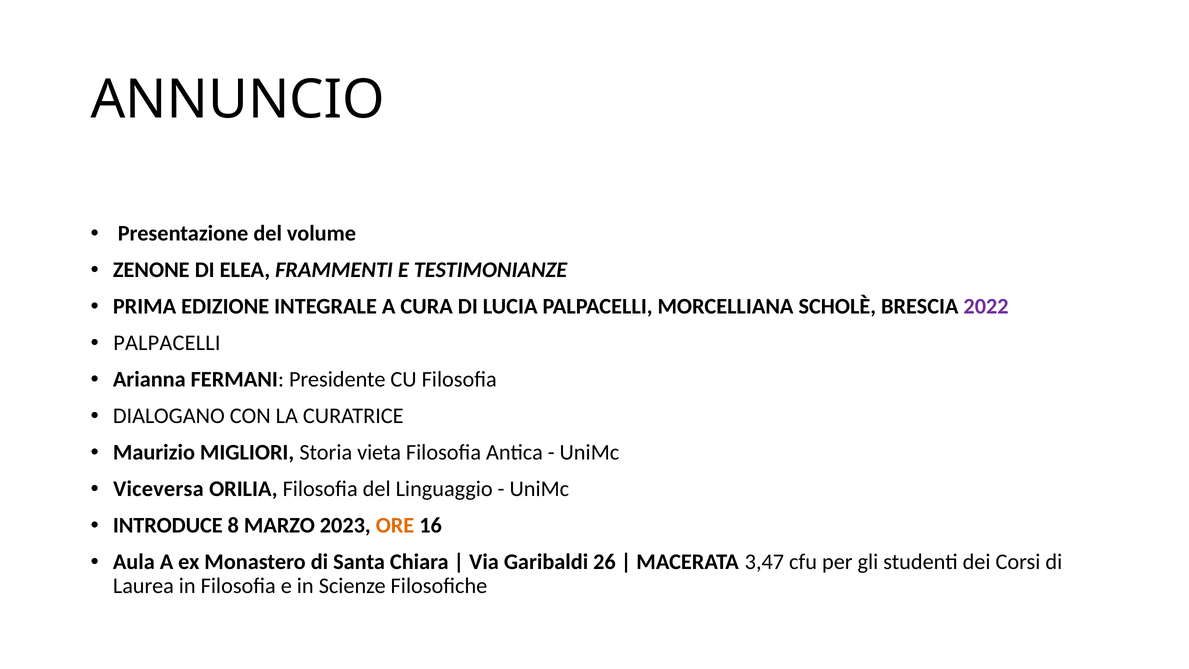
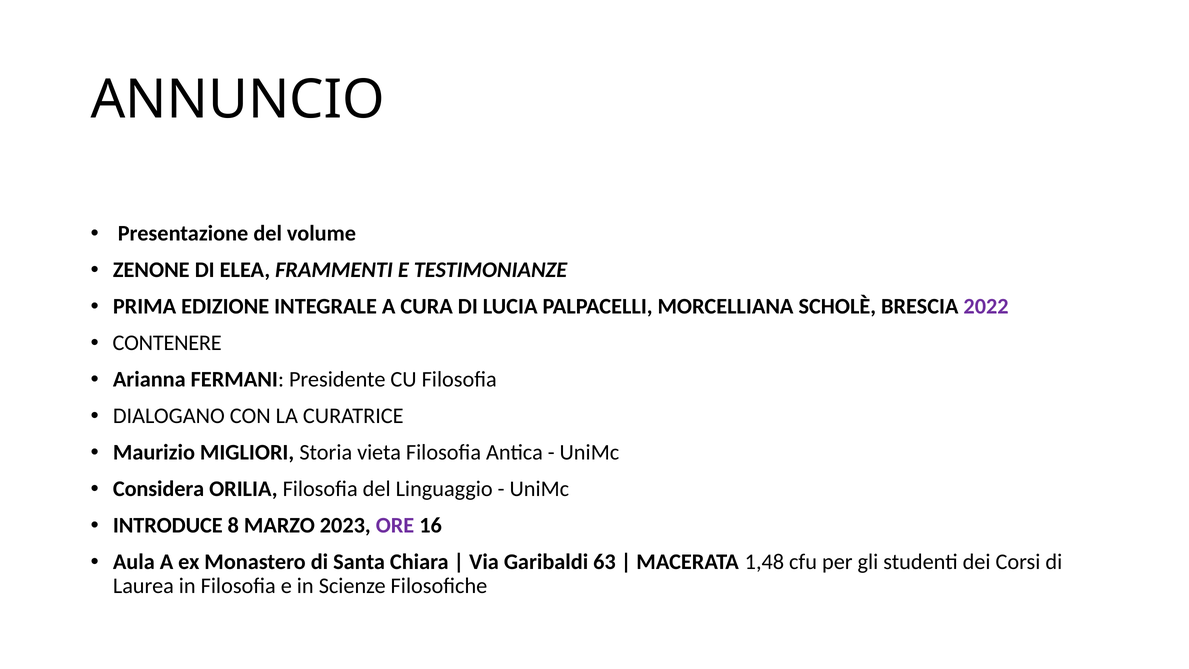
PALPACELLI at (167, 343): PALPACELLI -> CONTENERE
Viceversa: Viceversa -> Considera
ORE colour: orange -> purple
26: 26 -> 63
3,47: 3,47 -> 1,48
